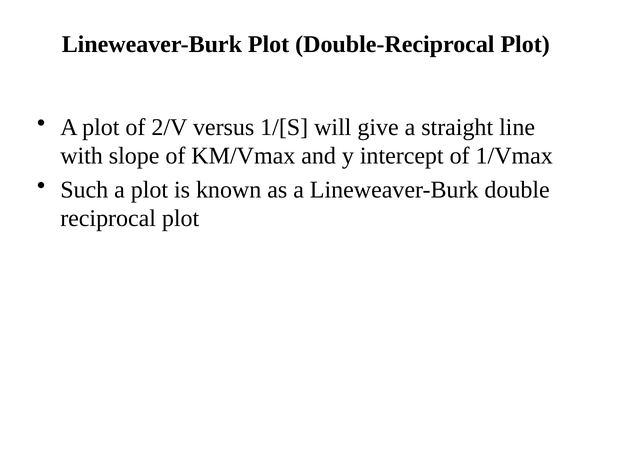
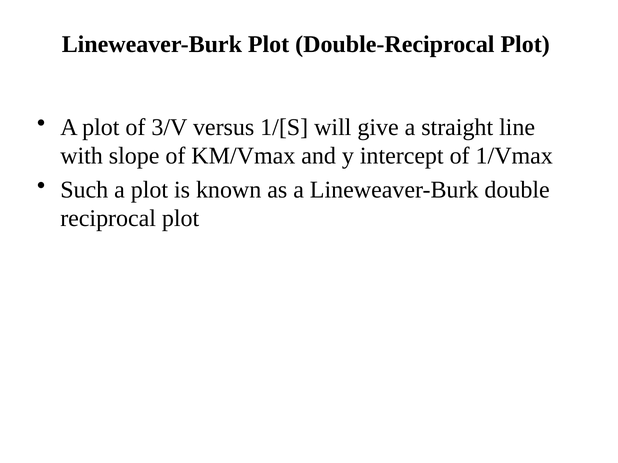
2/V: 2/V -> 3/V
